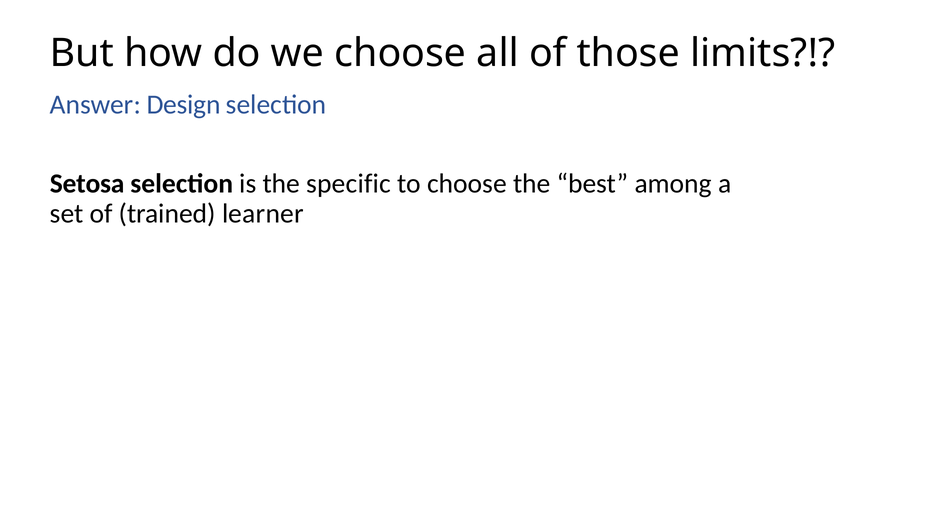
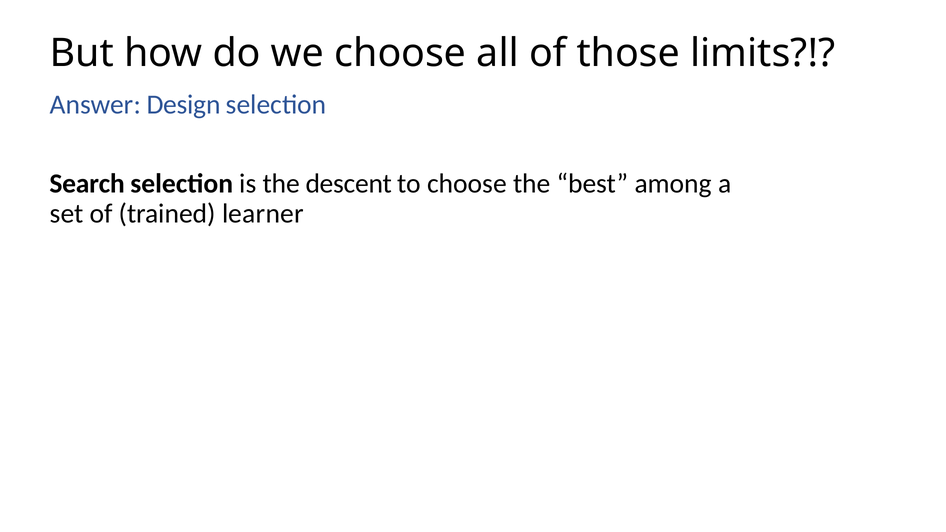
Setosa: Setosa -> Search
specific: specific -> descent
